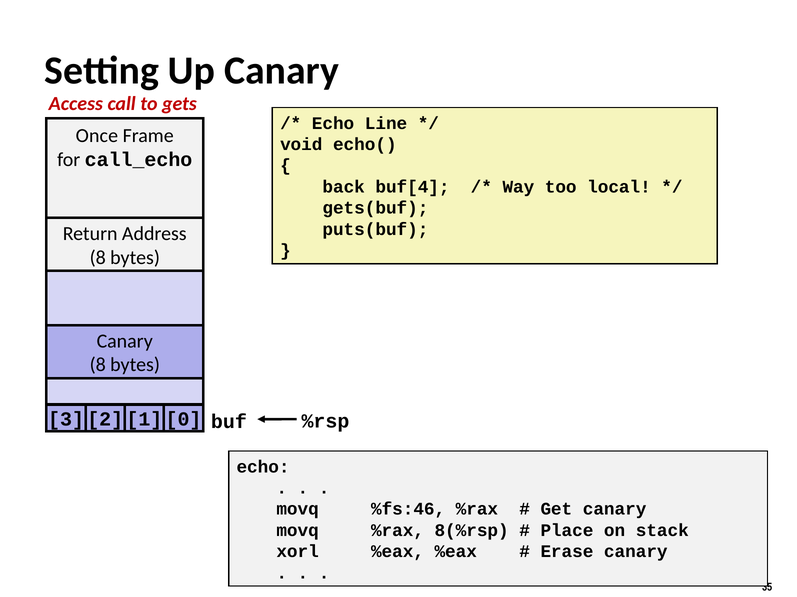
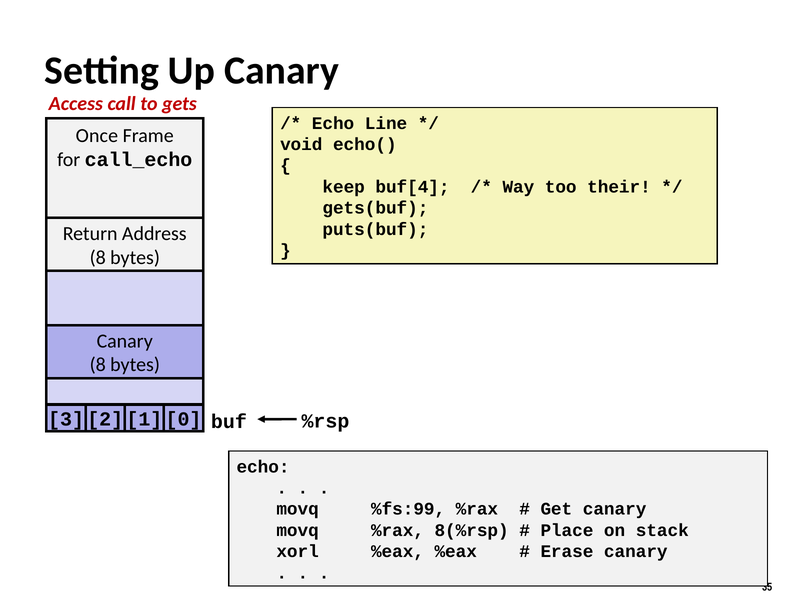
back: back -> keep
local: local -> their
%fs:46: %fs:46 -> %fs:99
